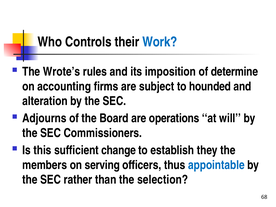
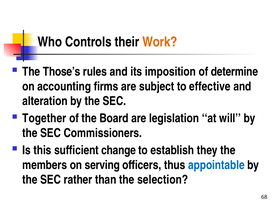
Work colour: blue -> orange
Wrote’s: Wrote’s -> Those’s
hounded: hounded -> effective
Adjourns: Adjourns -> Together
operations: operations -> legislation
